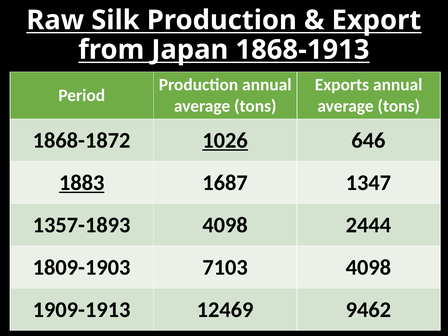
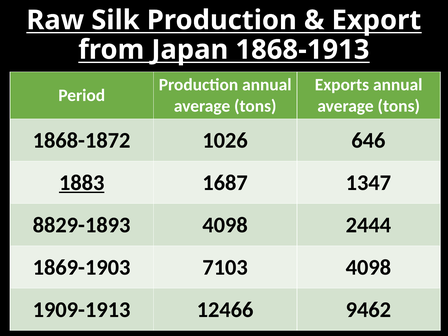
1026 underline: present -> none
1357-1893: 1357-1893 -> 8829-1893
1809-1903: 1809-1903 -> 1869-1903
12469: 12469 -> 12466
